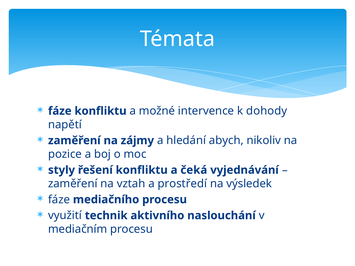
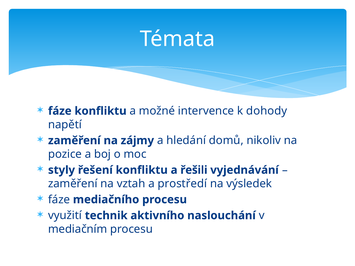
abych: abych -> domů
čeká: čeká -> řešili
